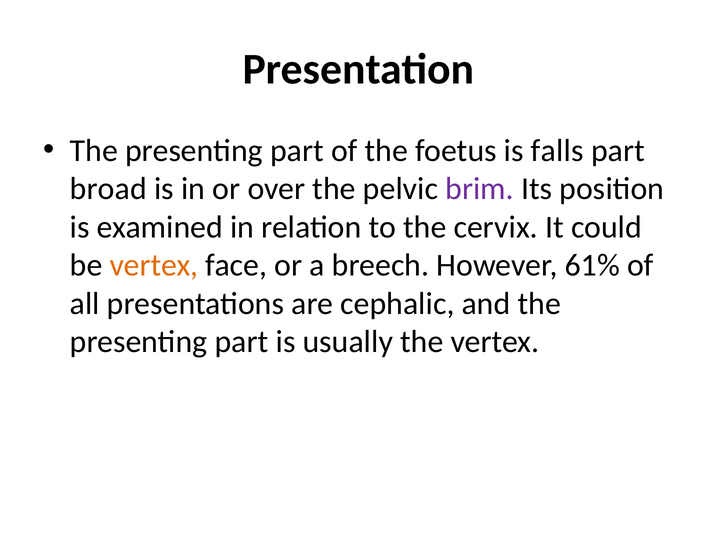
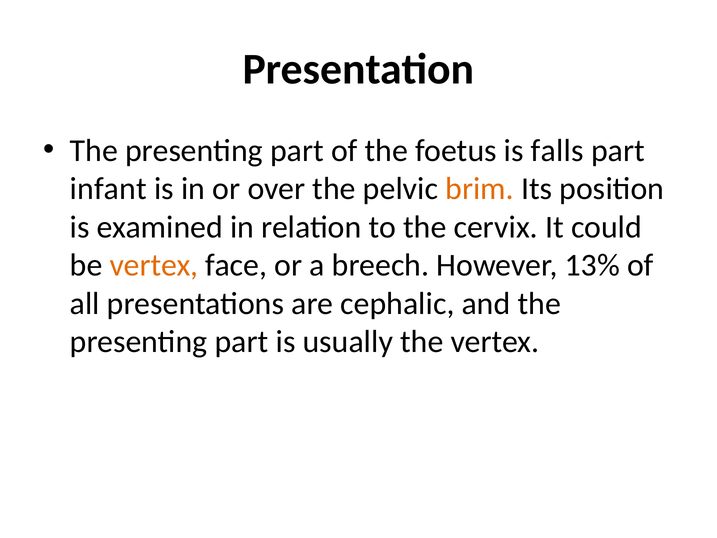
broad: broad -> infant
brim colour: purple -> orange
61%: 61% -> 13%
